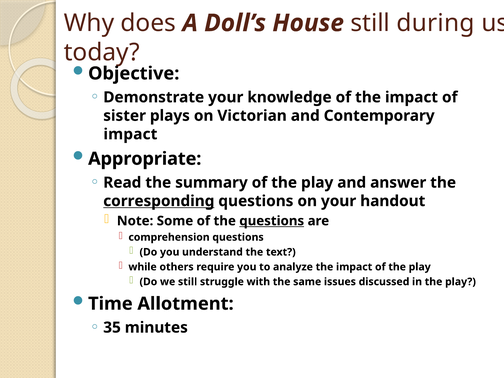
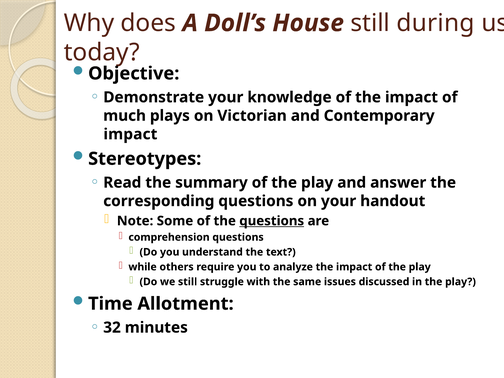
sister: sister -> much
Appropriate: Appropriate -> Stereotypes
corresponding underline: present -> none
35: 35 -> 32
